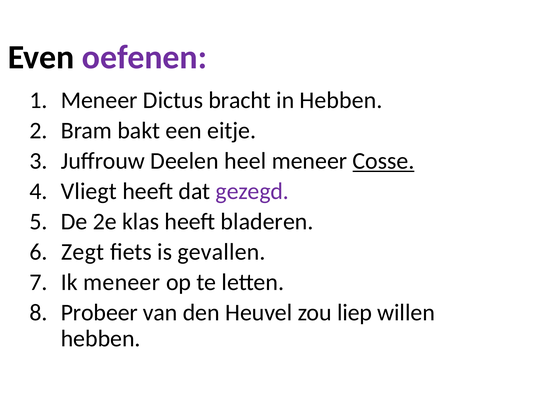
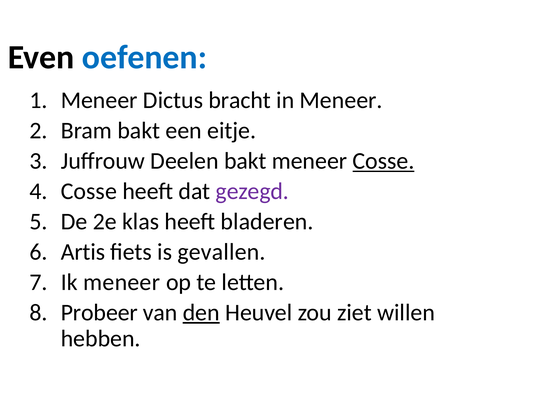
oefenen colour: purple -> blue
in Hebben: Hebben -> Meneer
Deelen heel: heel -> bakt
Vliegt at (89, 191): Vliegt -> Cosse
Zegt: Zegt -> Artis
den underline: none -> present
liep: liep -> ziet
